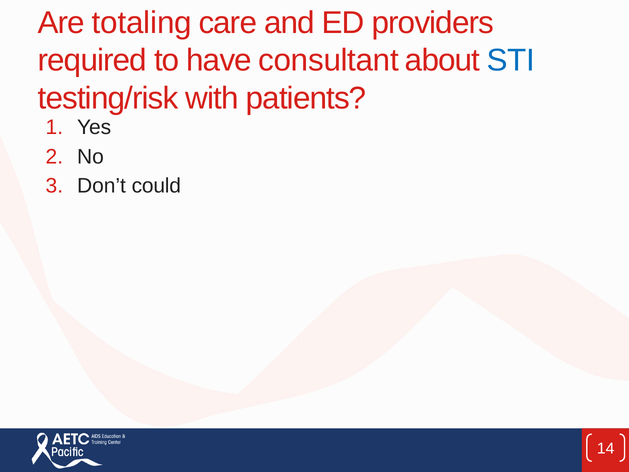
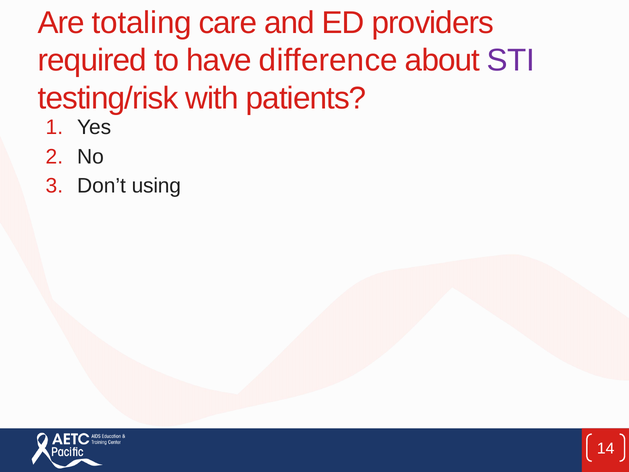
consultant: consultant -> difference
STI colour: blue -> purple
could: could -> using
